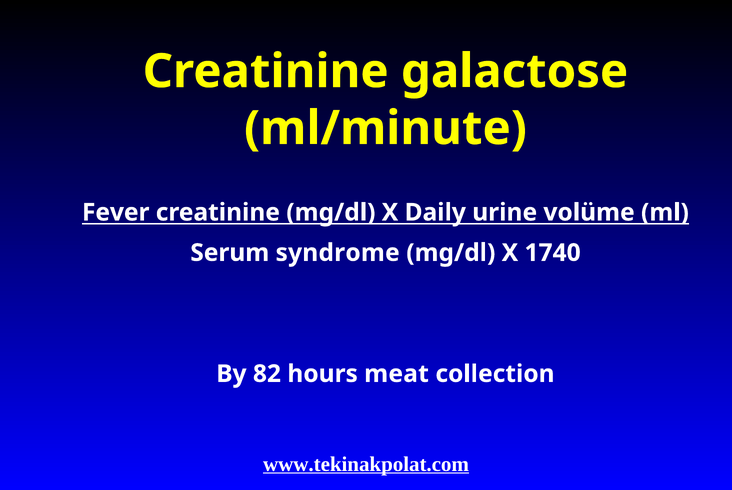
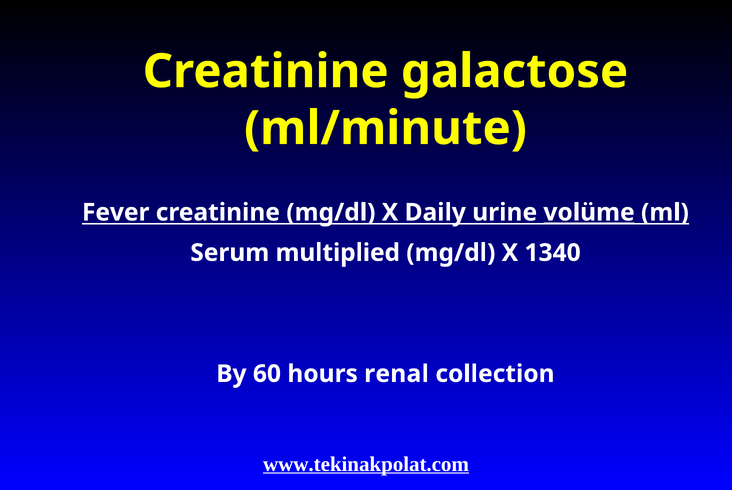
volüme underline: none -> present
syndrome: syndrome -> multiplied
1740: 1740 -> 1340
82: 82 -> 60
meat: meat -> renal
